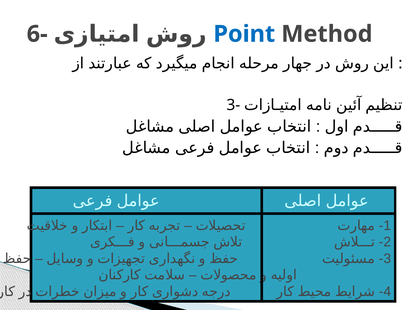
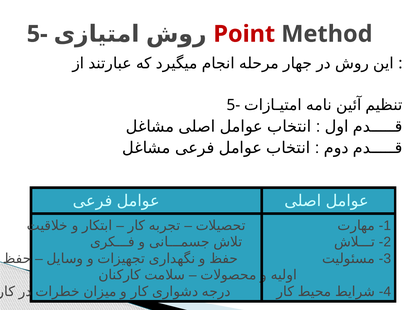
6- at (37, 34): 6- -> 5-
Point colour: blue -> red
3- at (233, 105): 3- -> 5-
